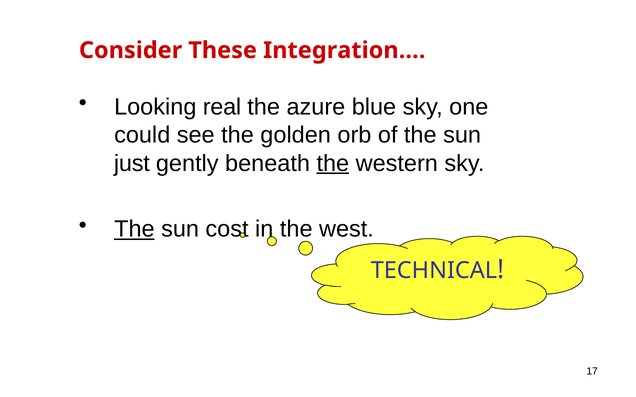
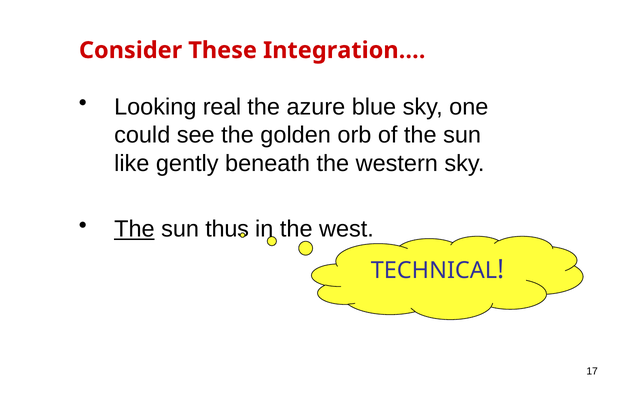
just: just -> like
the at (333, 164) underline: present -> none
cost: cost -> thus
